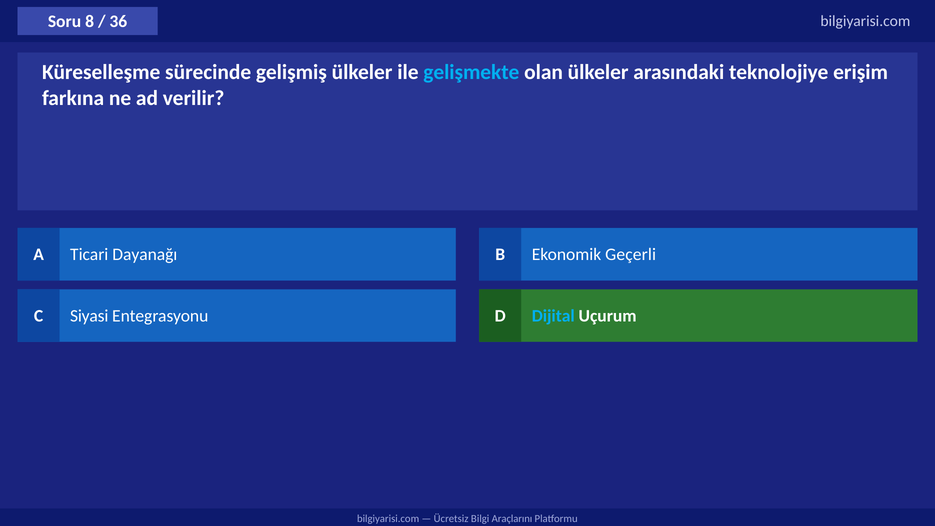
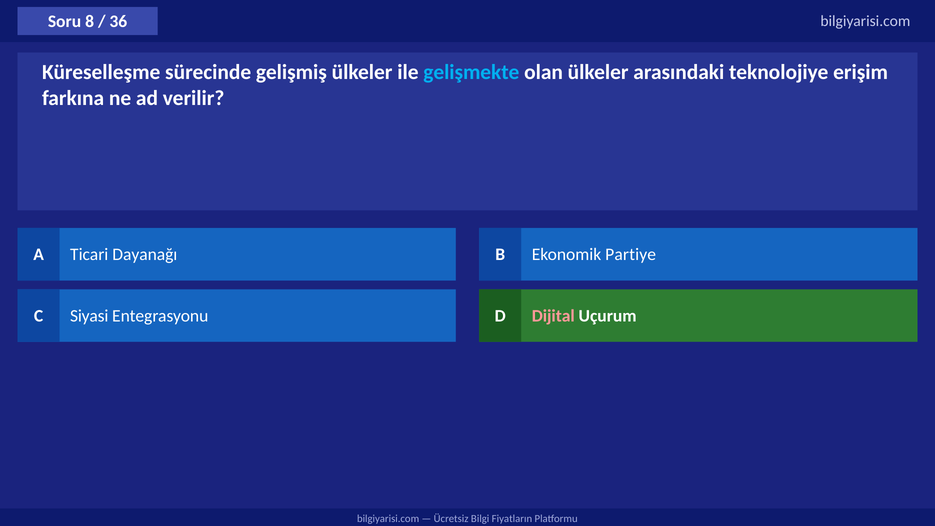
Geçerli: Geçerli -> Partiye
Dijital colour: light blue -> pink
Araçlarını: Araçlarını -> Fiyatların
